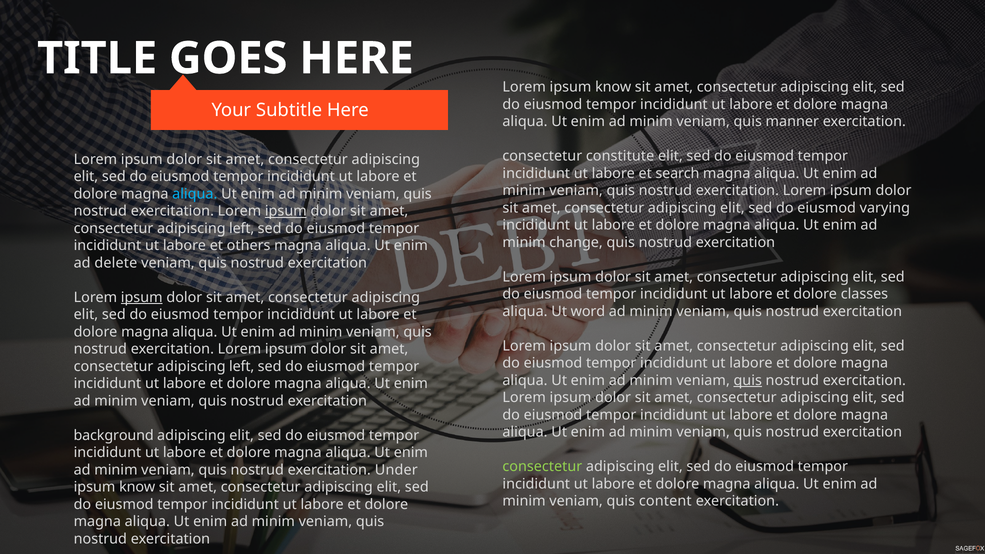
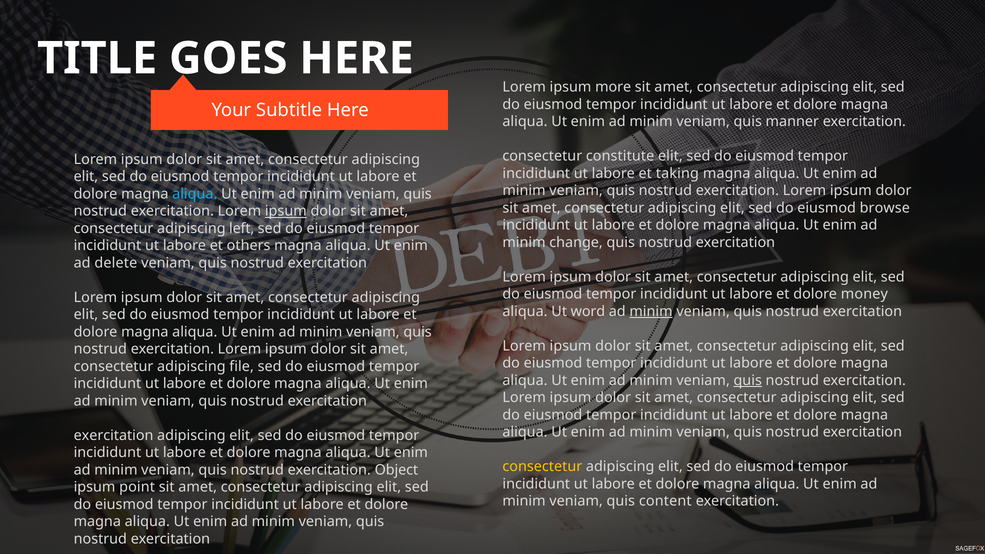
Lorem ipsum know: know -> more
search: search -> taking
varying: varying -> browse
classes: classes -> money
ipsum at (142, 297) underline: present -> none
minim at (651, 311) underline: none -> present
left at (242, 366): left -> file
background at (114, 435): background -> exercitation
consectetur at (542, 467) colour: light green -> yellow
Under: Under -> Object
know at (137, 487): know -> point
